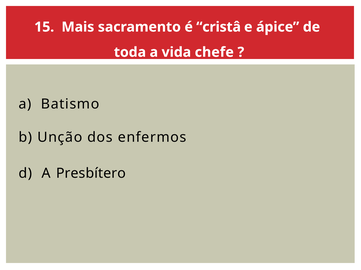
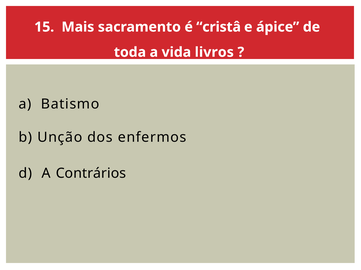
chefe: chefe -> livros
Presbítero: Presbítero -> Contrários
